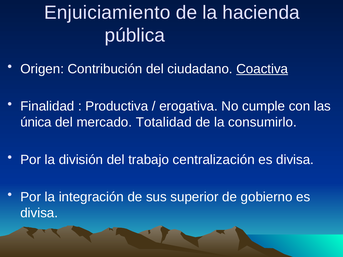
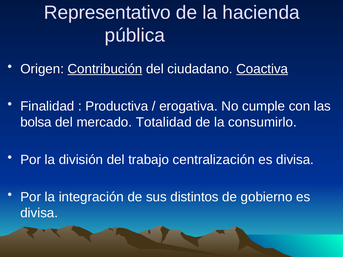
Enjuiciamiento: Enjuiciamiento -> Representativo
Contribución underline: none -> present
única: única -> bolsa
superior: superior -> distintos
